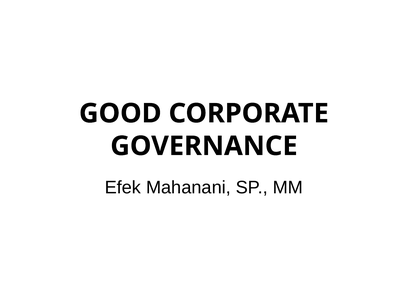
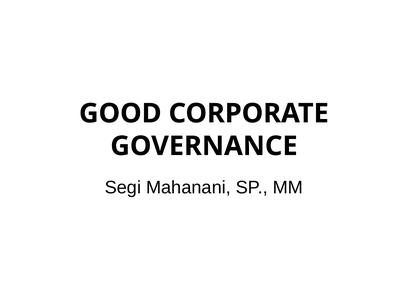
Efek: Efek -> Segi
